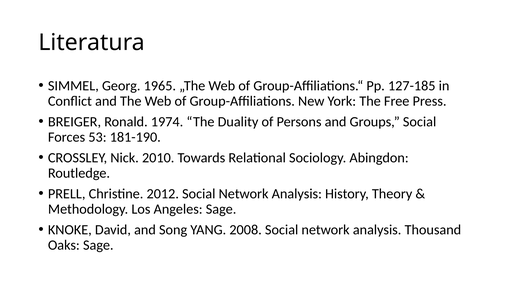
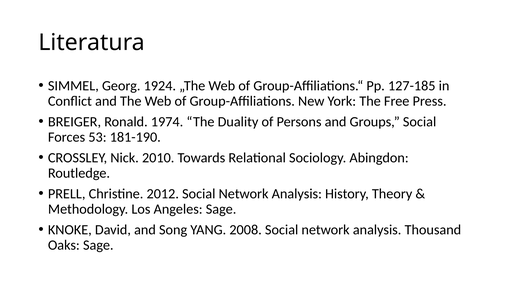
1965: 1965 -> 1924
